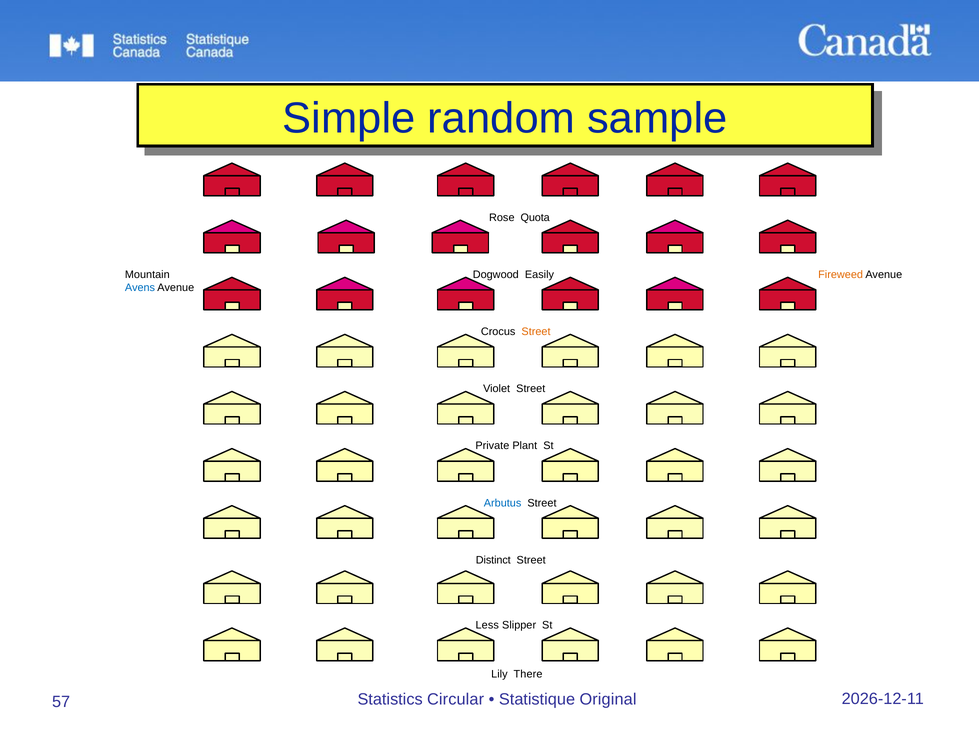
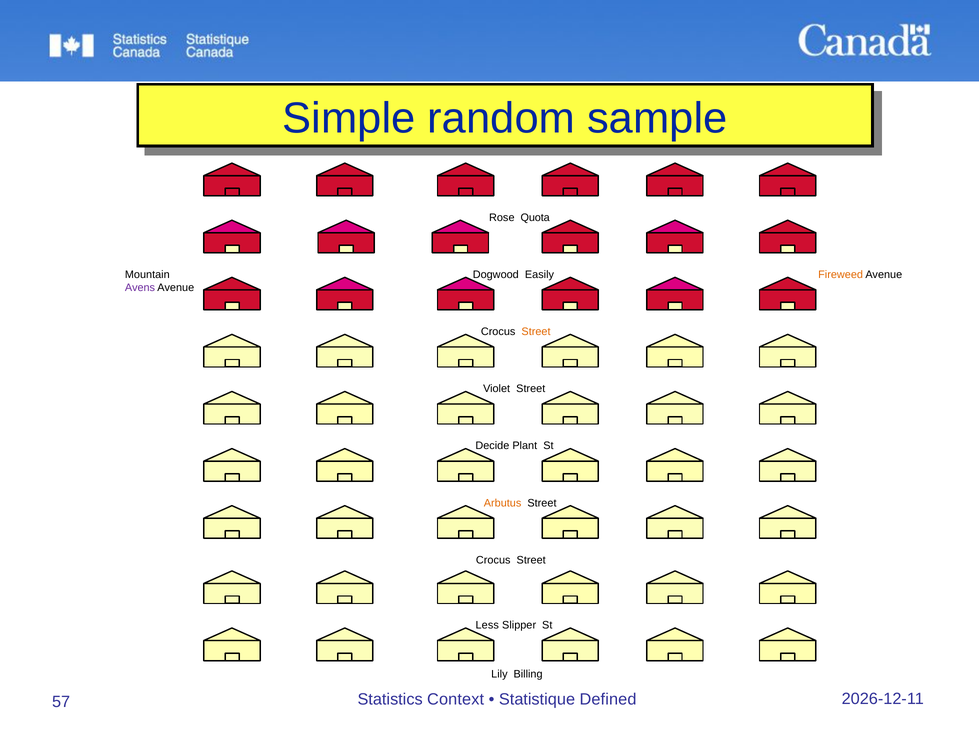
Avens colour: blue -> purple
Private: Private -> Decide
Arbutus colour: blue -> orange
Distinct at (493, 560): Distinct -> Crocus
There: There -> Billing
Circular: Circular -> Context
Original: Original -> Defined
